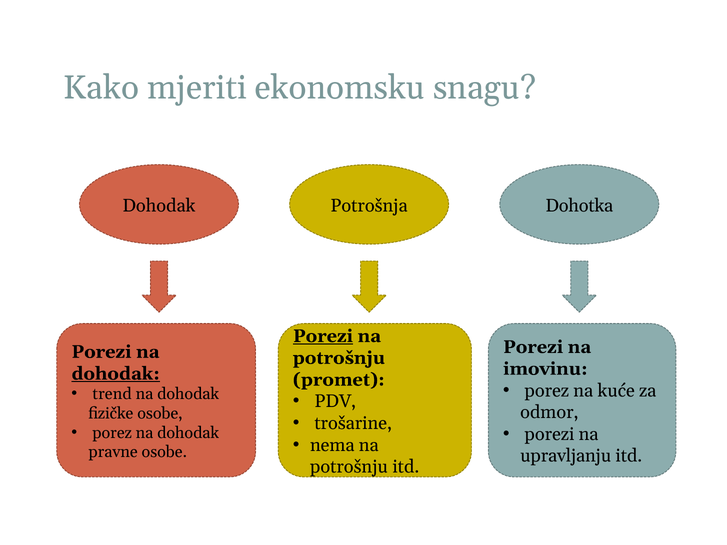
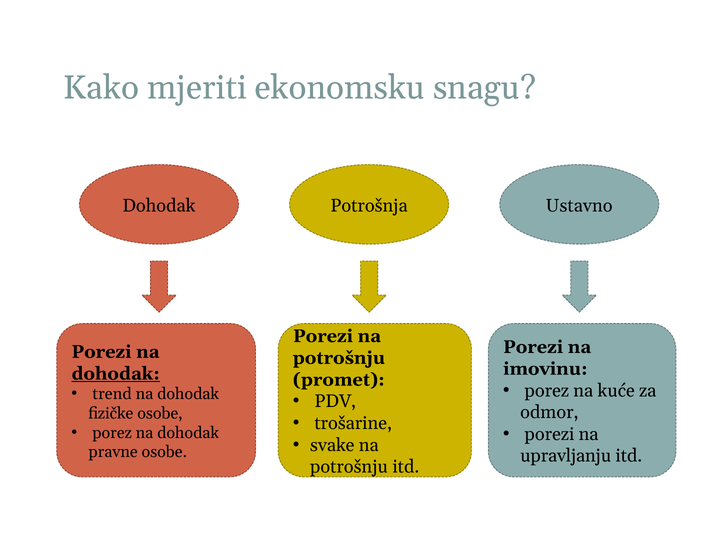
Dohotka: Dohotka -> Ustavno
Porezi at (323, 336) underline: present -> none
nema: nema -> svake
